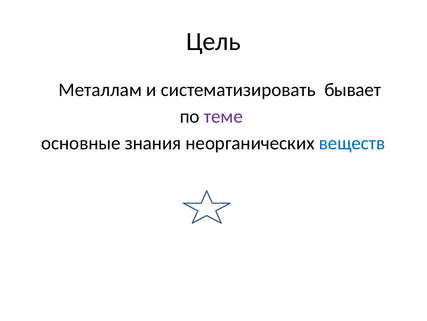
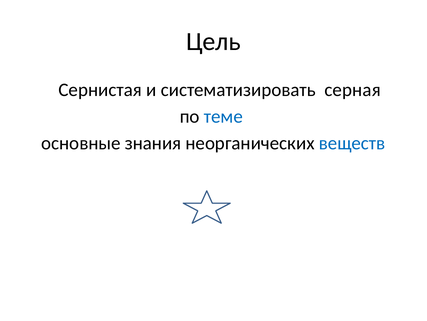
Металлам: Металлам -> Сернистая
бывает: бывает -> серная
теме colour: purple -> blue
